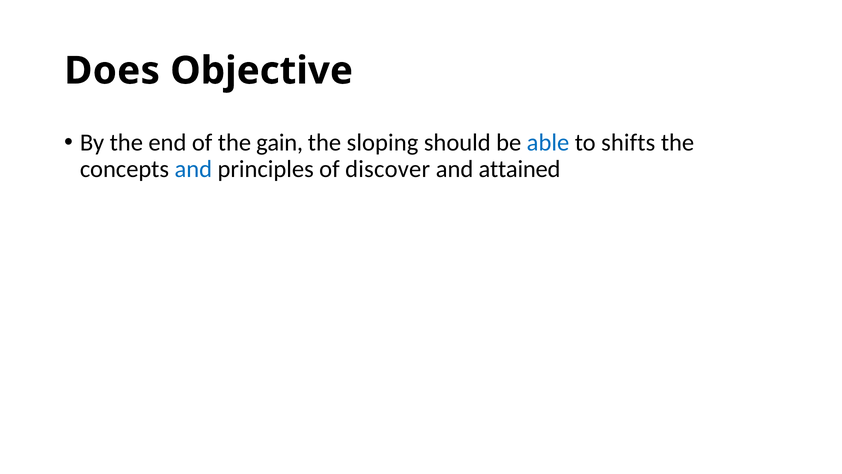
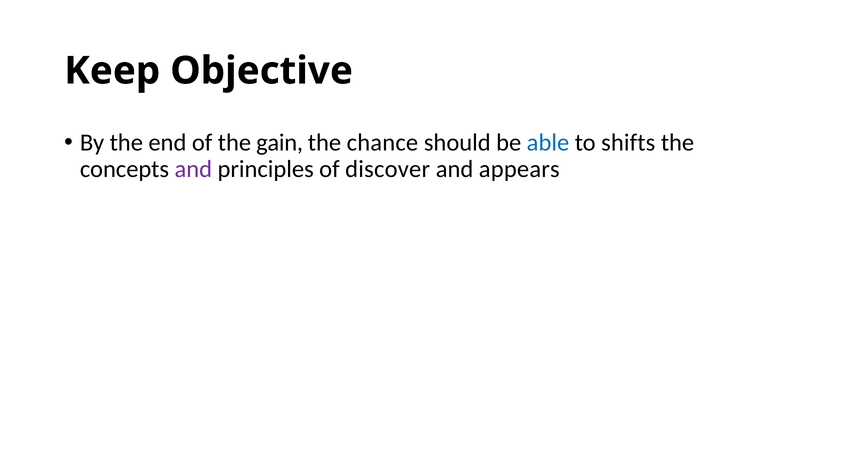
Does: Does -> Keep
sloping: sloping -> chance
and at (193, 169) colour: blue -> purple
attained: attained -> appears
